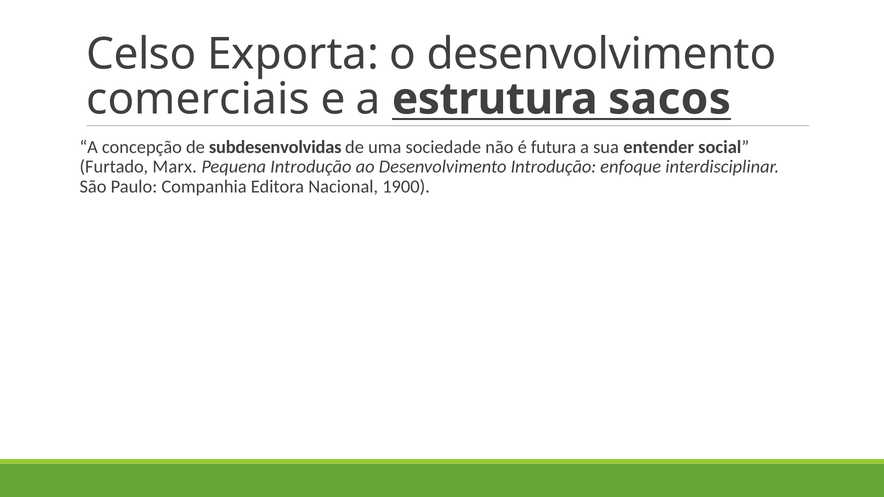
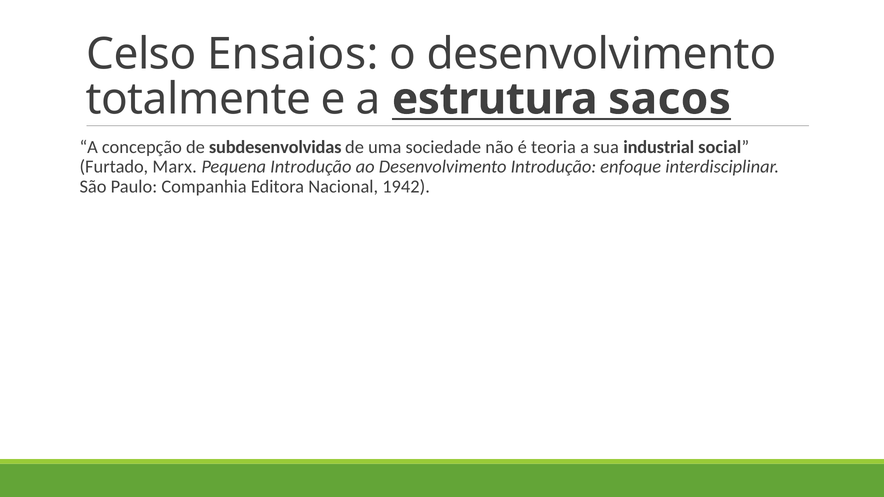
Exporta: Exporta -> Ensaios
comerciais: comerciais -> totalmente
futura: futura -> teoria
entender: entender -> industrial
1900: 1900 -> 1942
